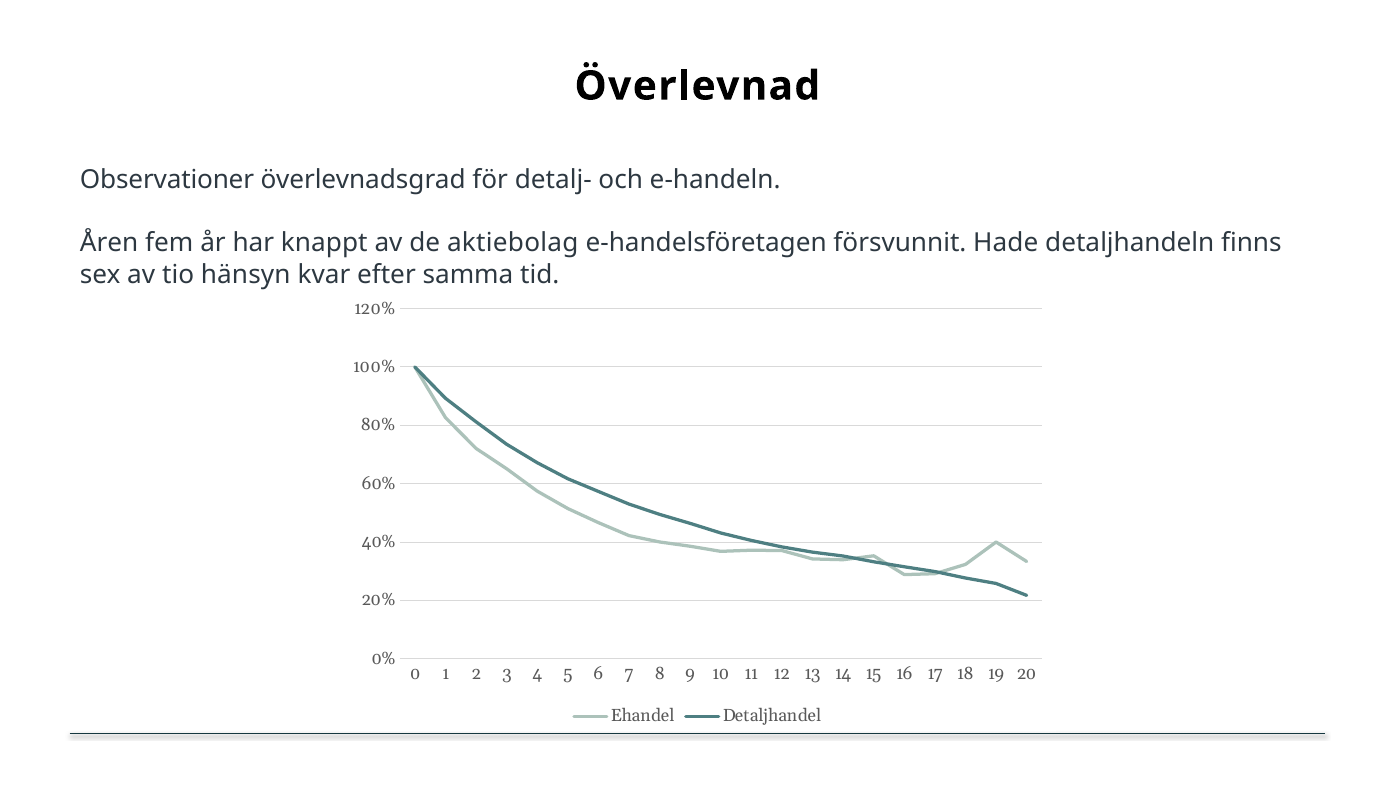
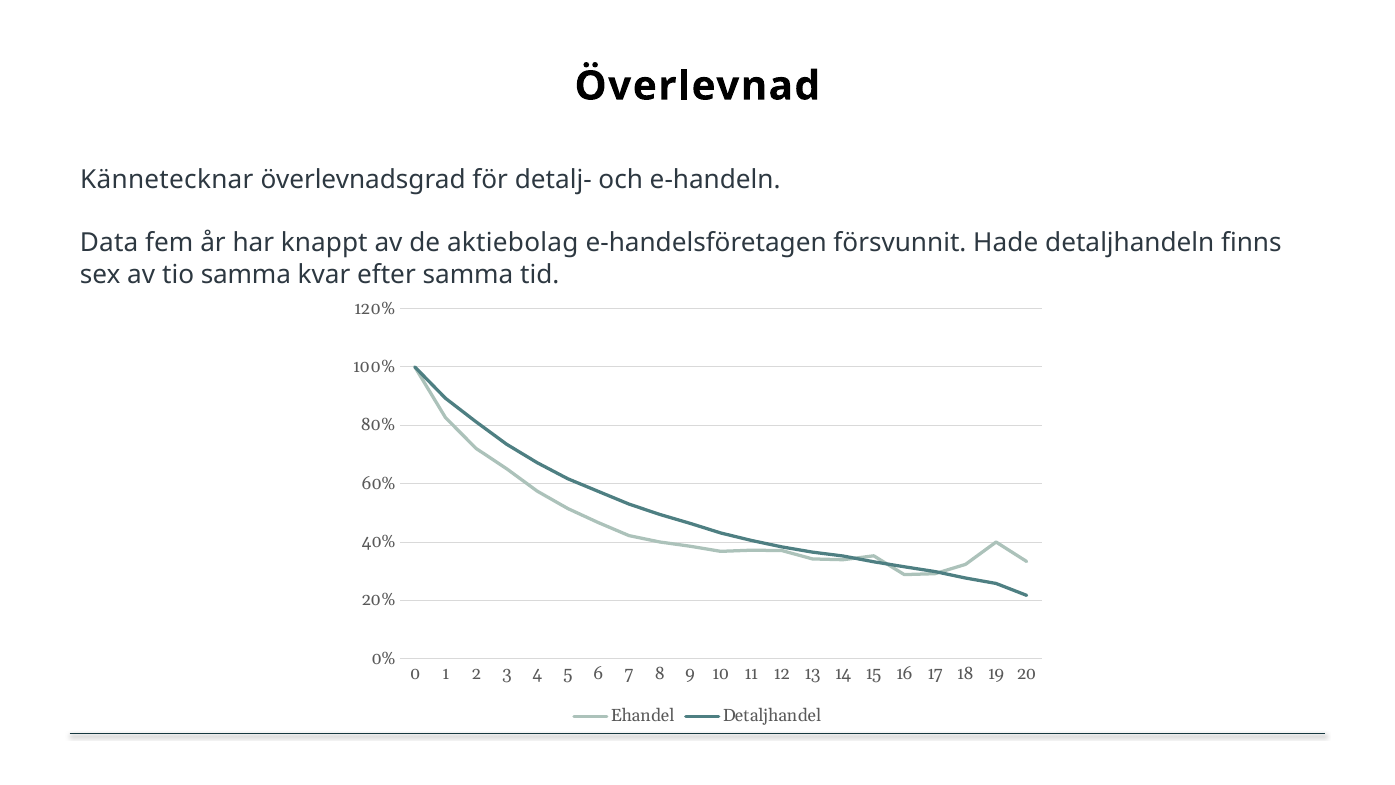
Observationer: Observationer -> Kännetecknar
Åren: Åren -> Data
tio hänsyn: hänsyn -> samma
